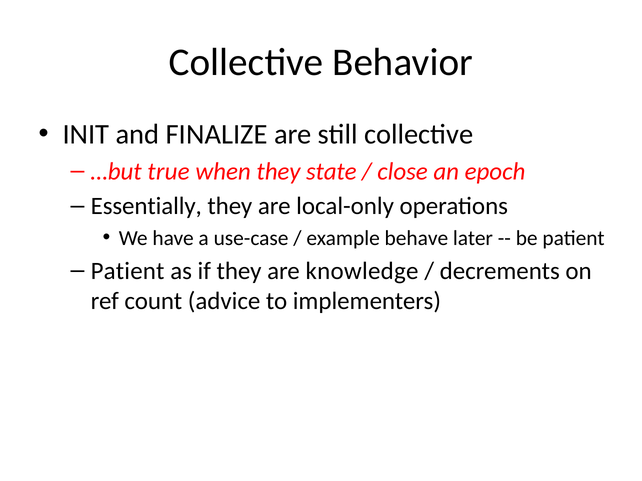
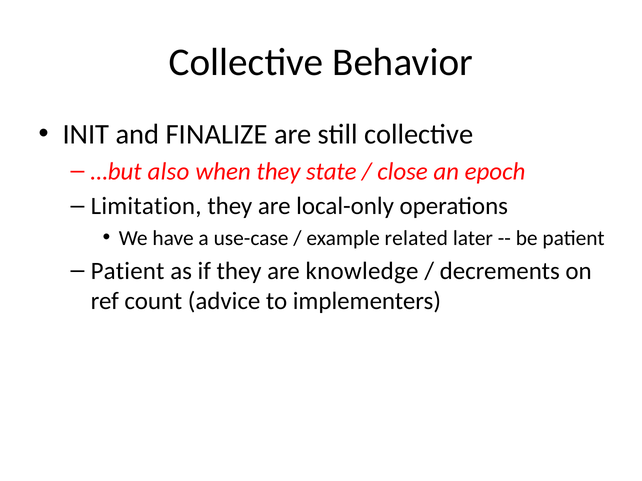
true: true -> also
Essentially: Essentially -> Limitation
behave: behave -> related
